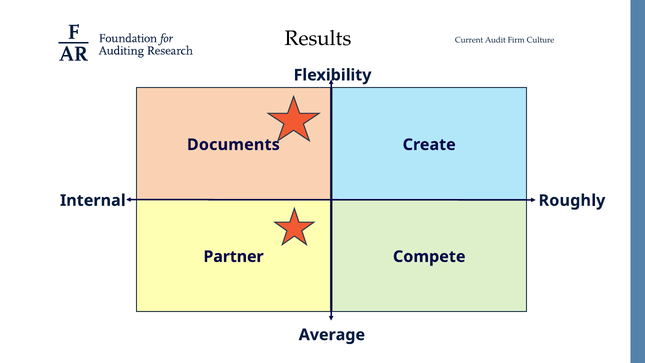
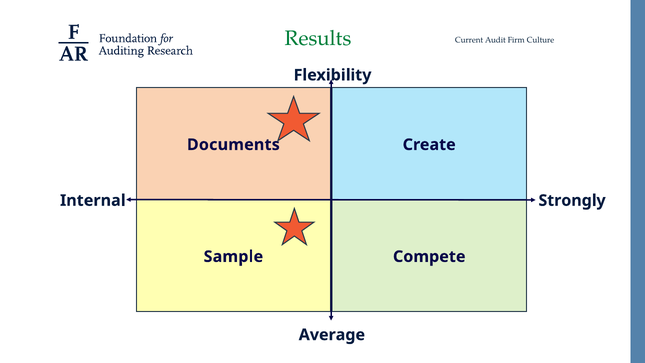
Results colour: black -> green
Roughly: Roughly -> Strongly
Partner: Partner -> Sample
